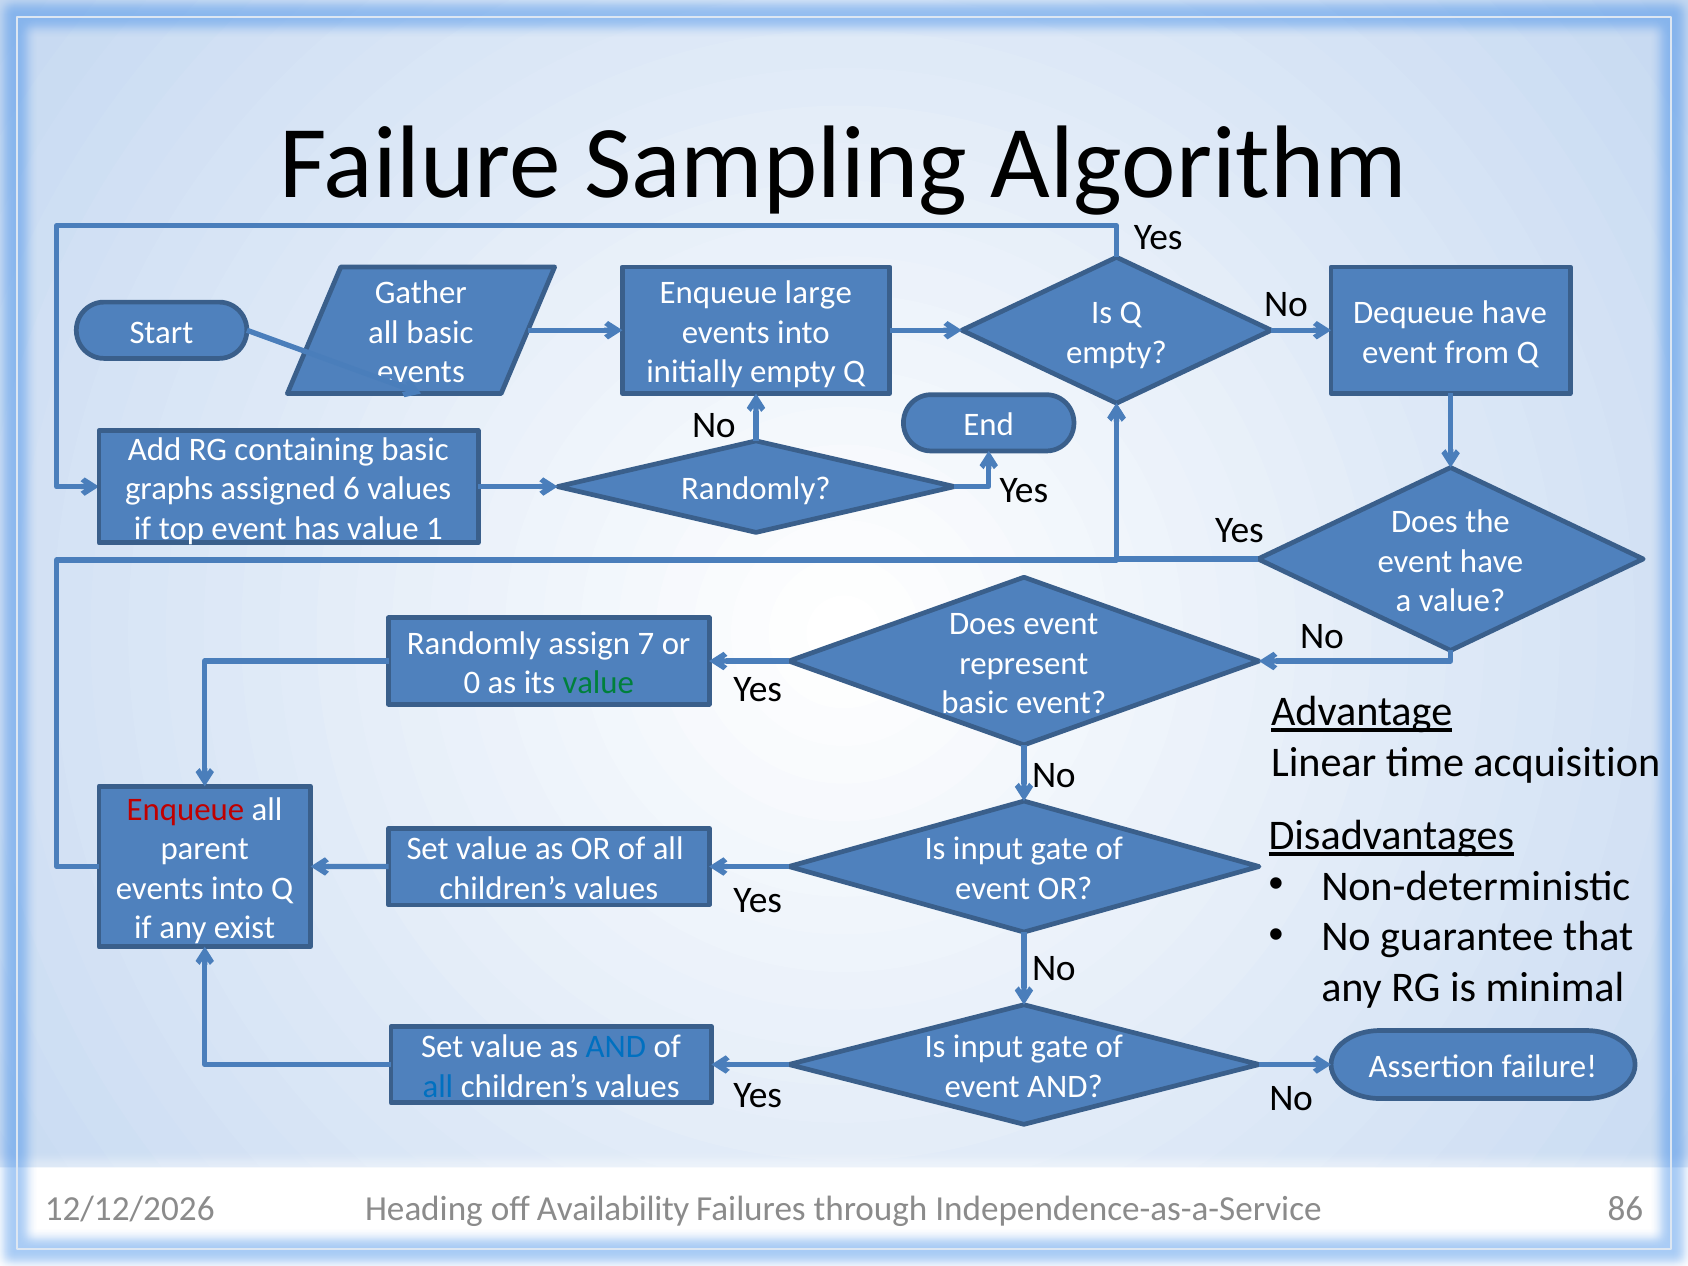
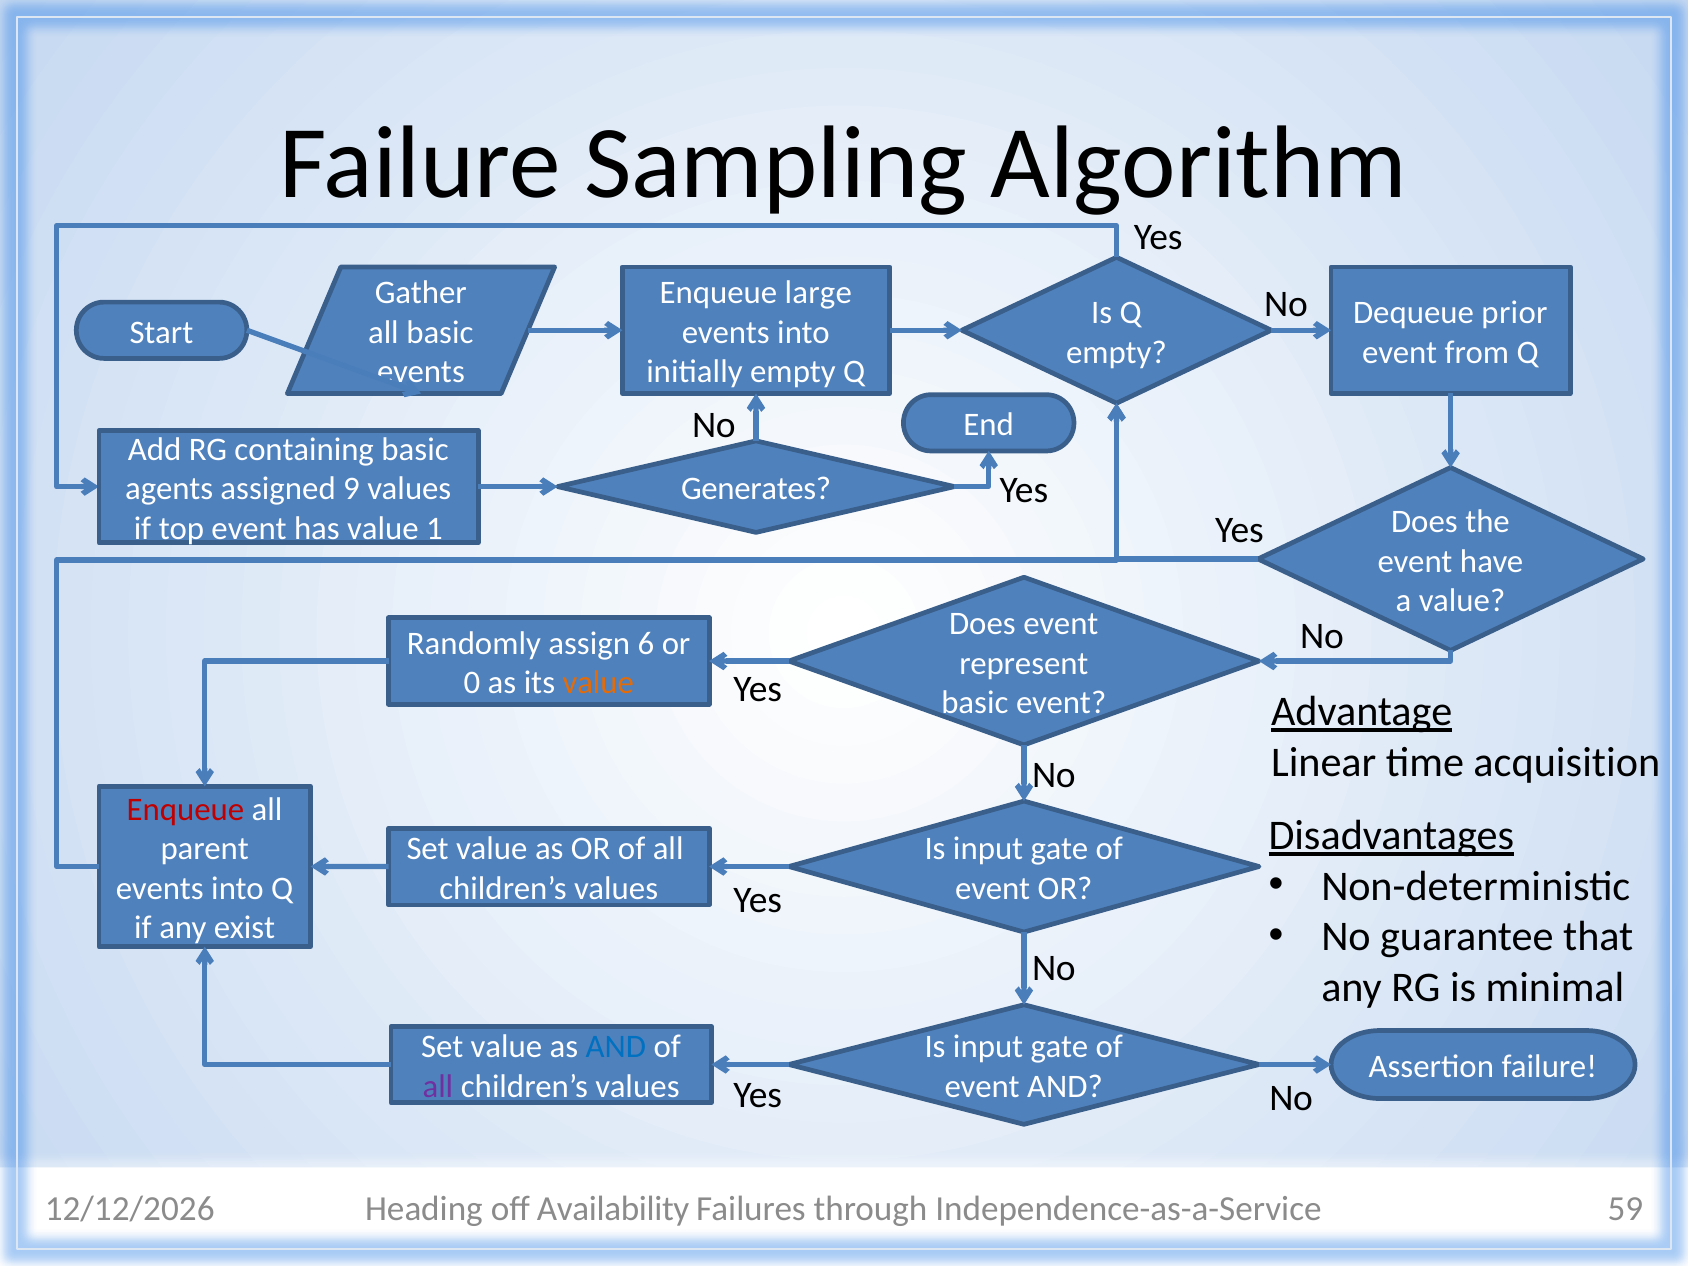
Dequeue have: have -> prior
graphs: graphs -> agents
6: 6 -> 9
Randomly at (756, 489): Randomly -> Generates
7: 7 -> 6
value at (598, 683) colour: green -> orange
all at (438, 1086) colour: blue -> purple
86: 86 -> 59
